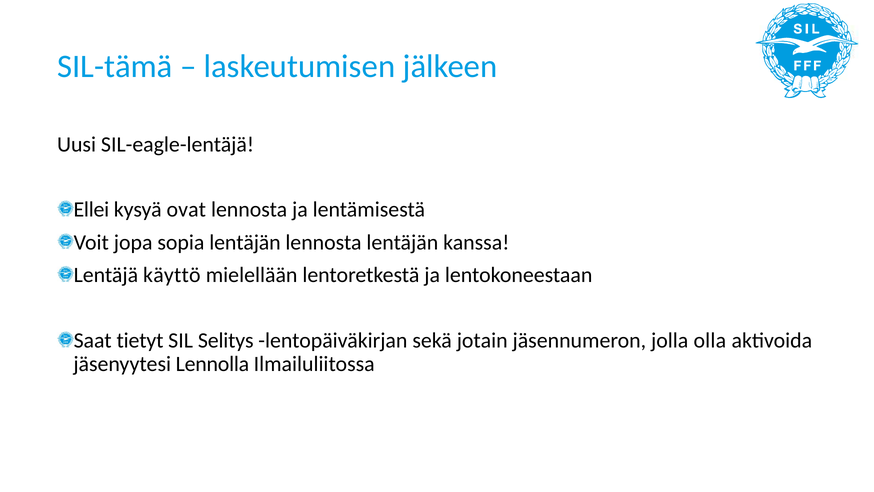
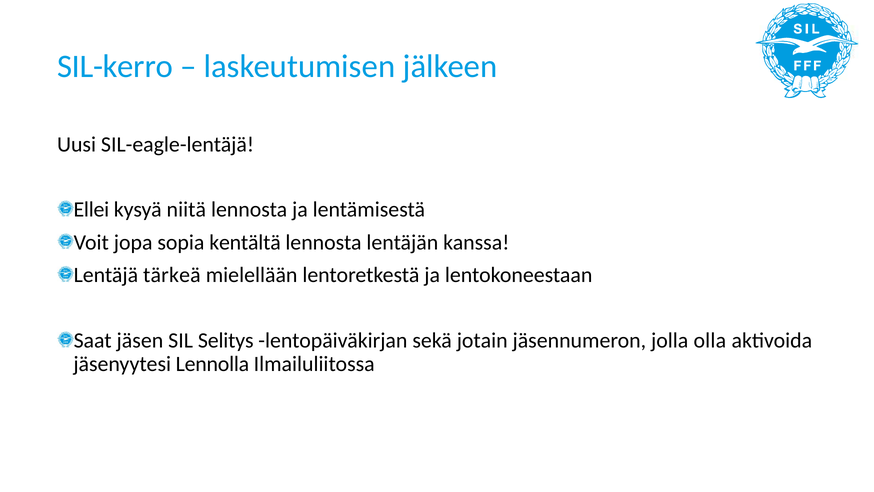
SIL-tämä: SIL-tämä -> SIL-kerro
ovat: ovat -> niitä
sopia lentäjän: lentäjän -> kentältä
käyttö: käyttö -> tärkeä
tietyt: tietyt -> jäsen
